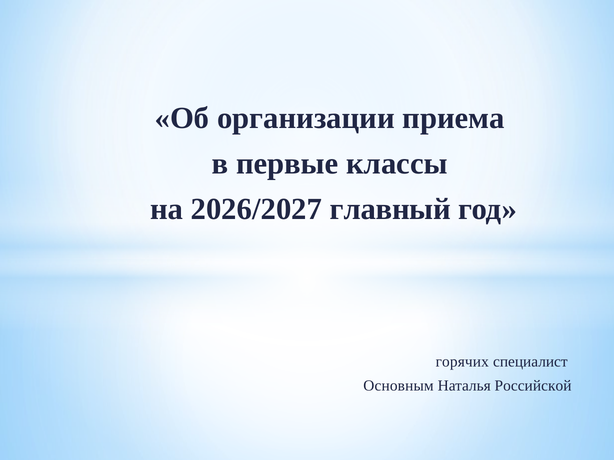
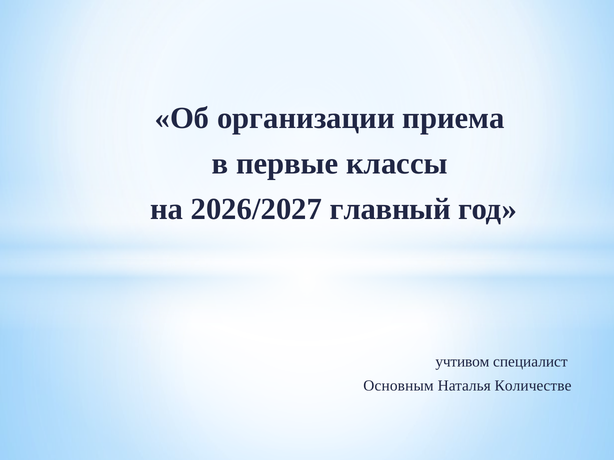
горячих: горячих -> учтивом
Российской: Российской -> Количестве
